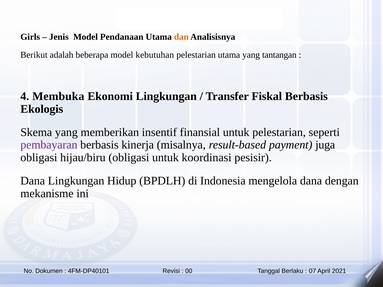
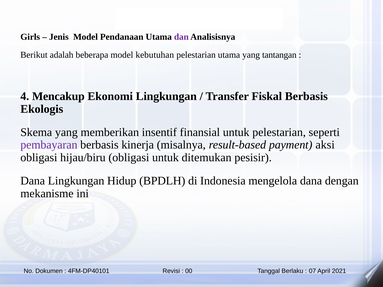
dan at (181, 37) colour: orange -> purple
Membuka: Membuka -> Mencakup
juga: juga -> aksi
koordinasi: koordinasi -> ditemukan
